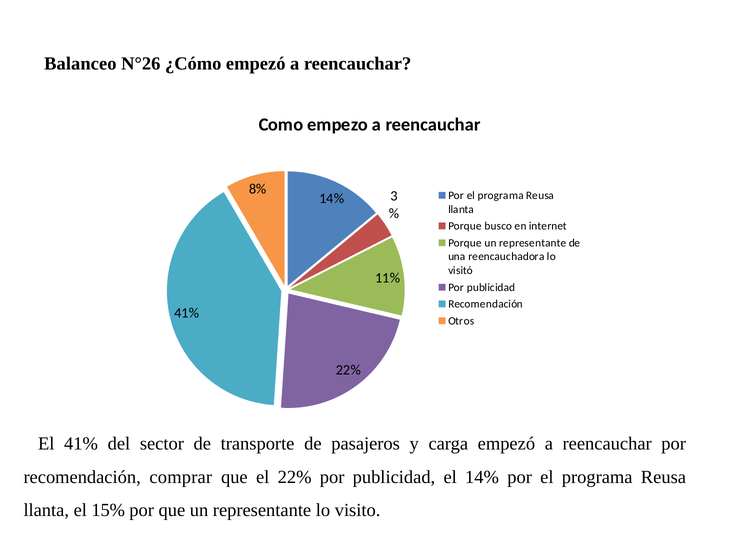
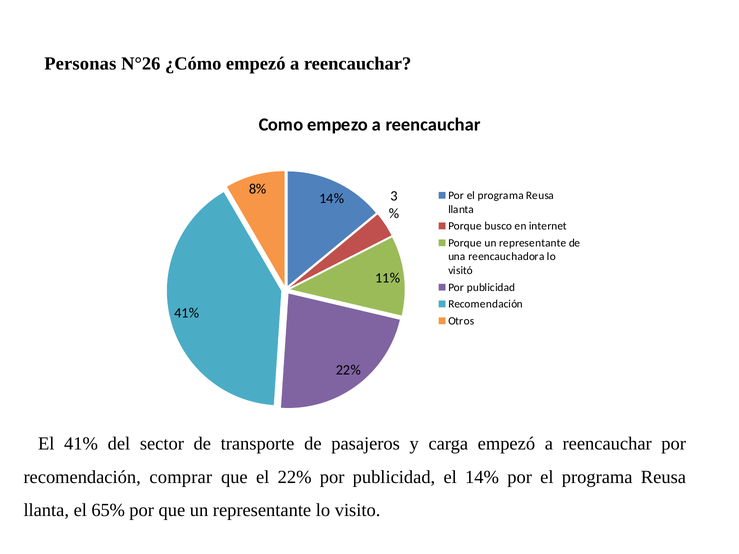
Balanceo: Balanceo -> Personas
15%: 15% -> 65%
